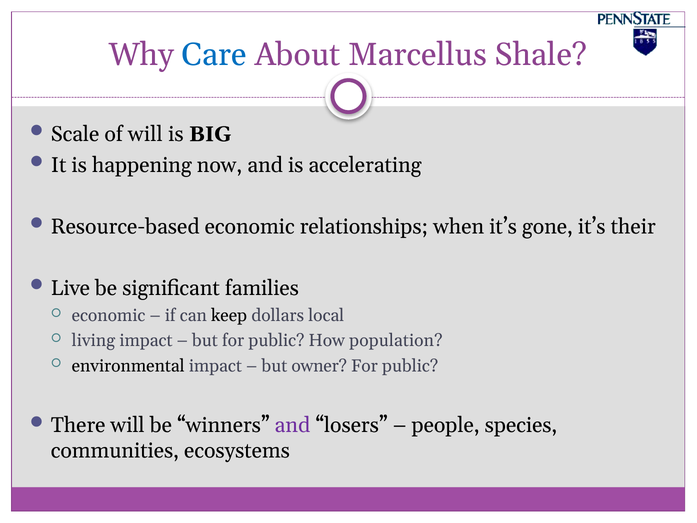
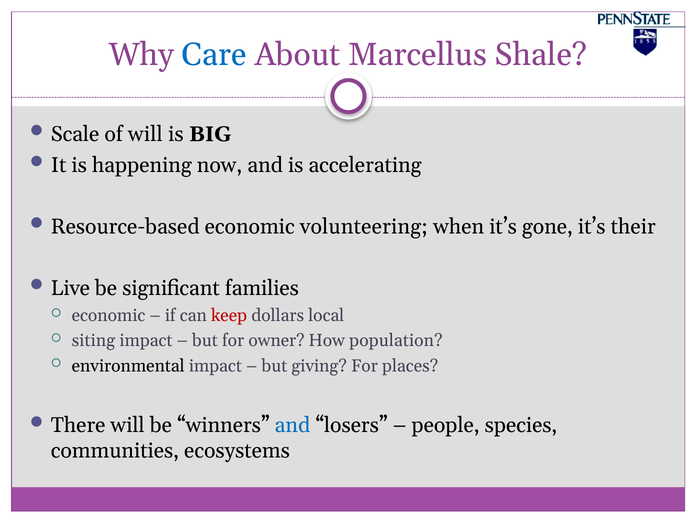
relationships: relationships -> volunteering
keep colour: black -> red
living: living -> siting
but for public: public -> owner
owner: owner -> giving
public at (410, 366): public -> places
and at (293, 425) colour: purple -> blue
